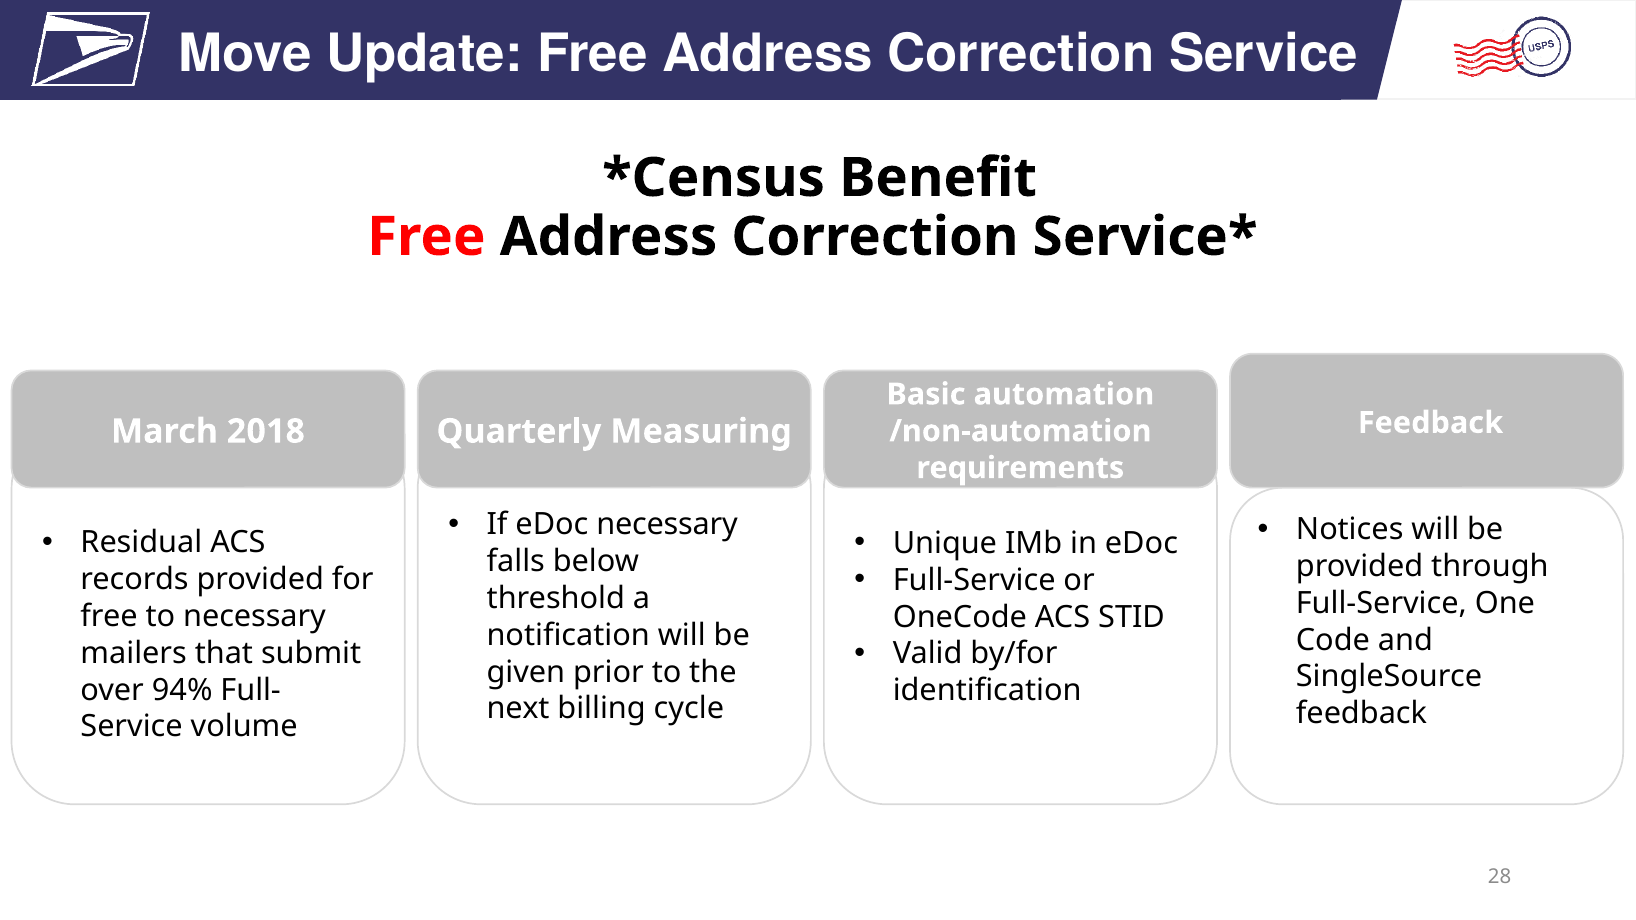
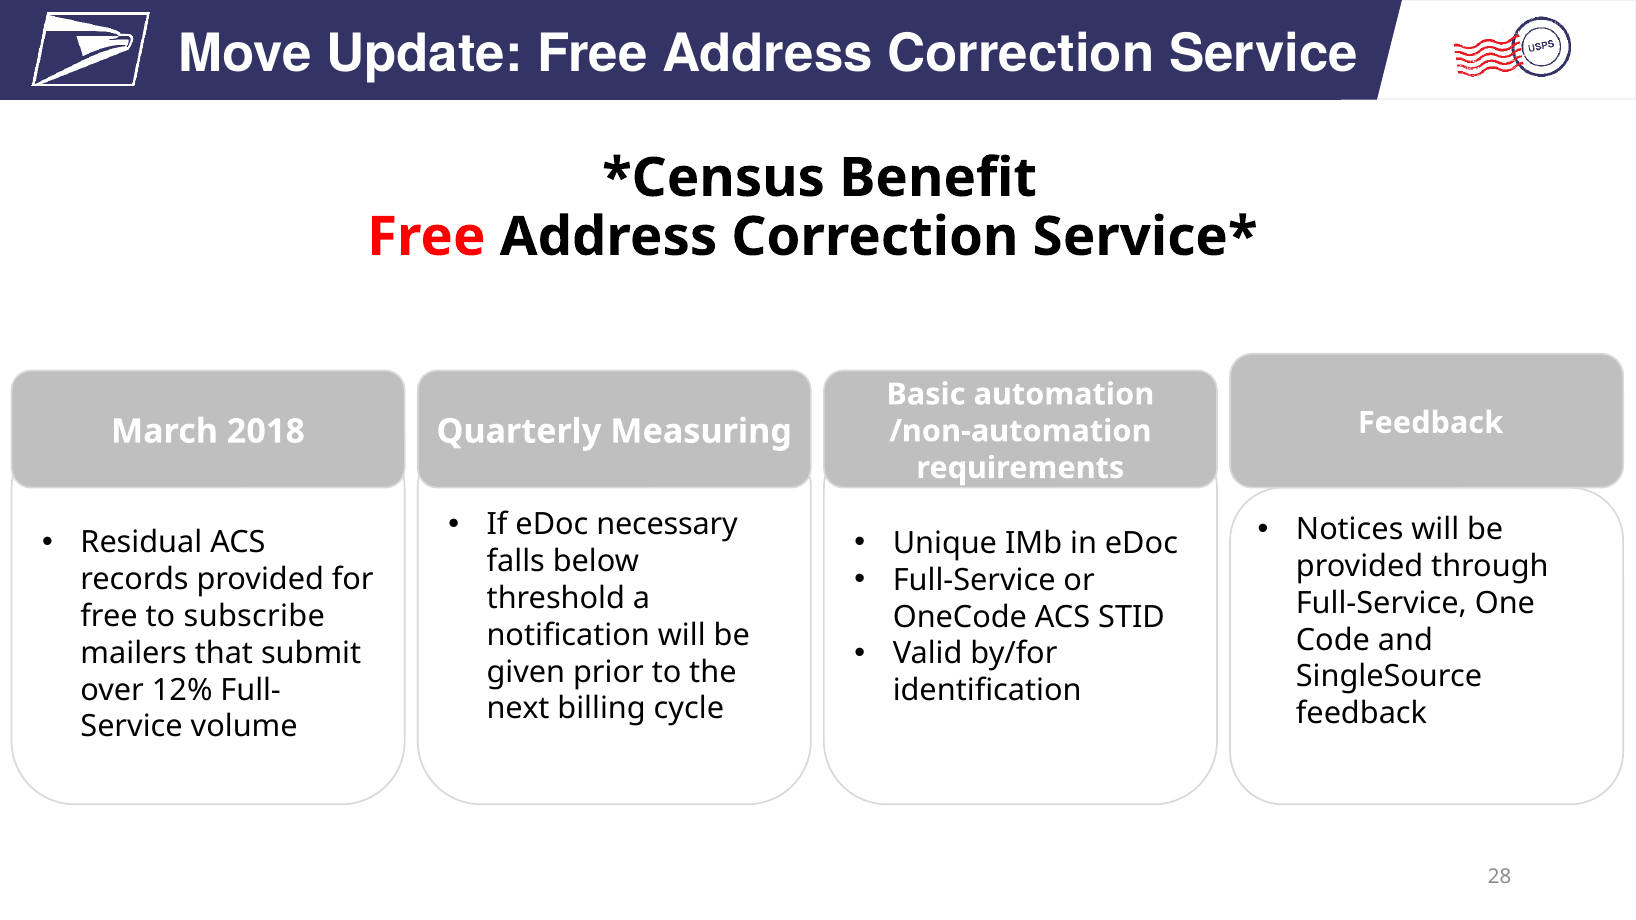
to necessary: necessary -> subscribe
94%: 94% -> 12%
